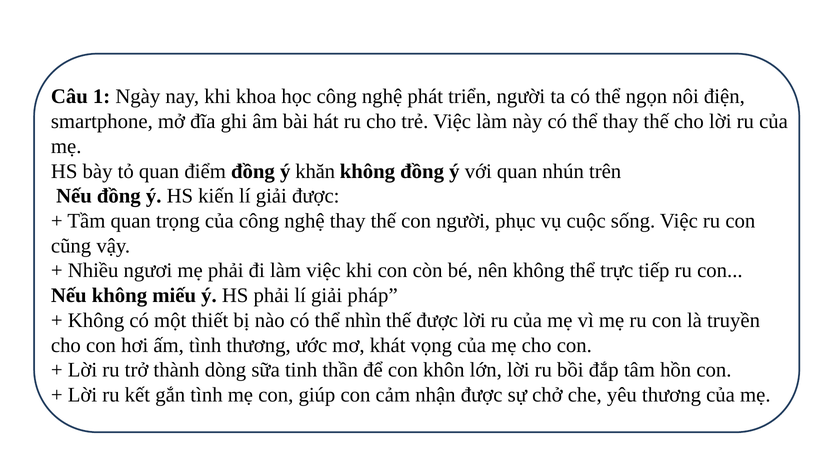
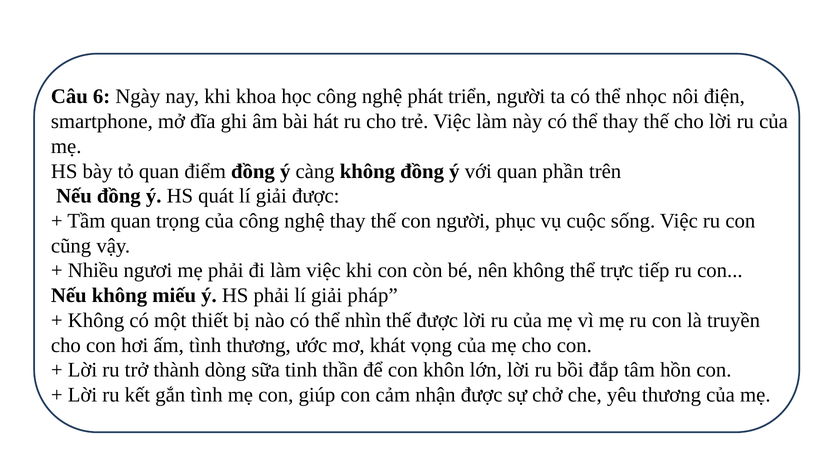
1: 1 -> 6
ngọn: ngọn -> nhọc
khăn: khăn -> càng
nhún: nhún -> phần
kiến: kiến -> quát
